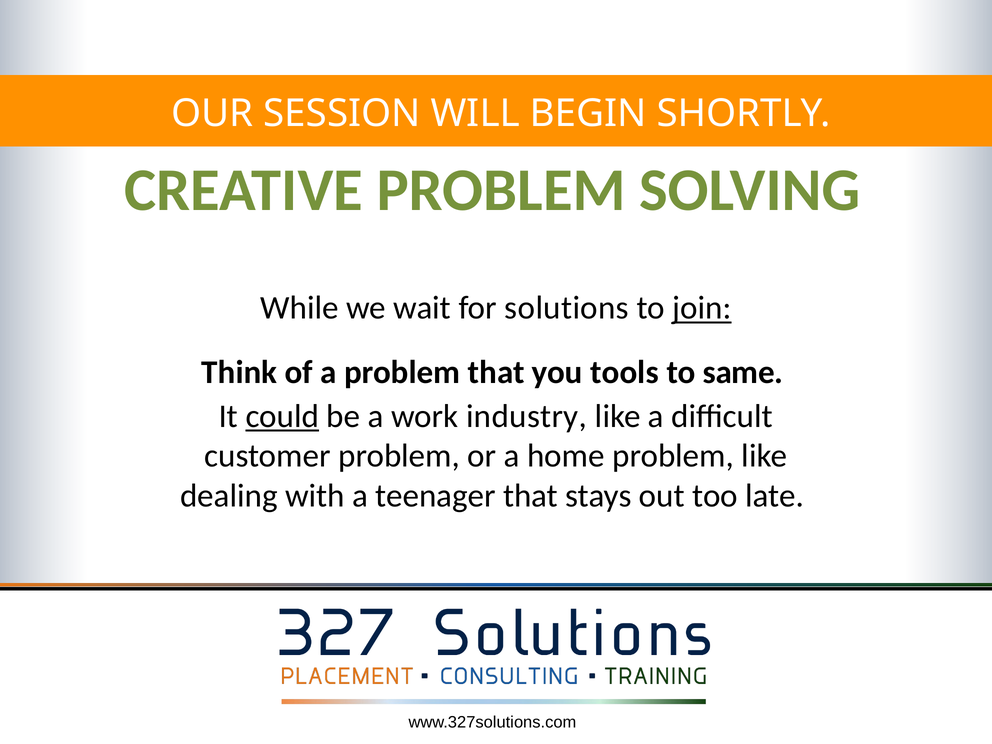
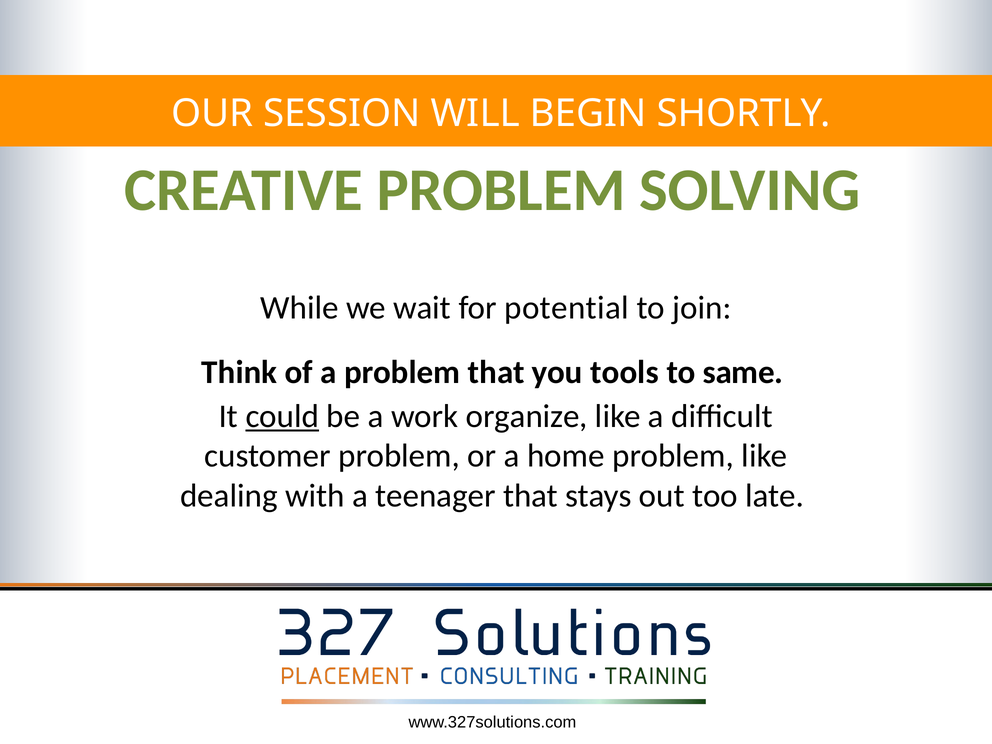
for solutions: solutions -> potential
join underline: present -> none
industry: industry -> organize
